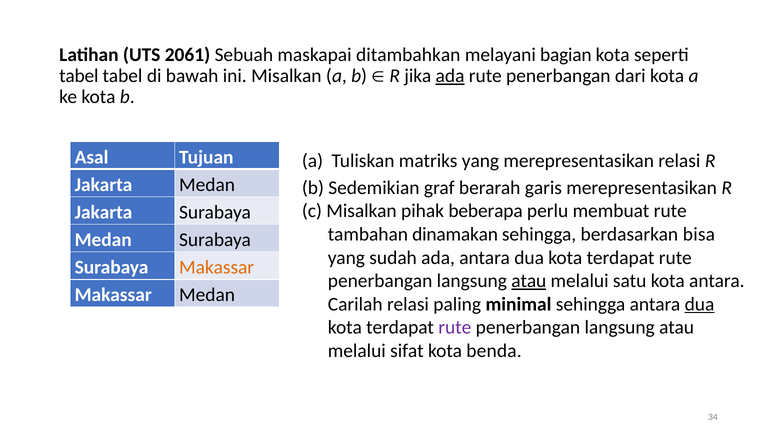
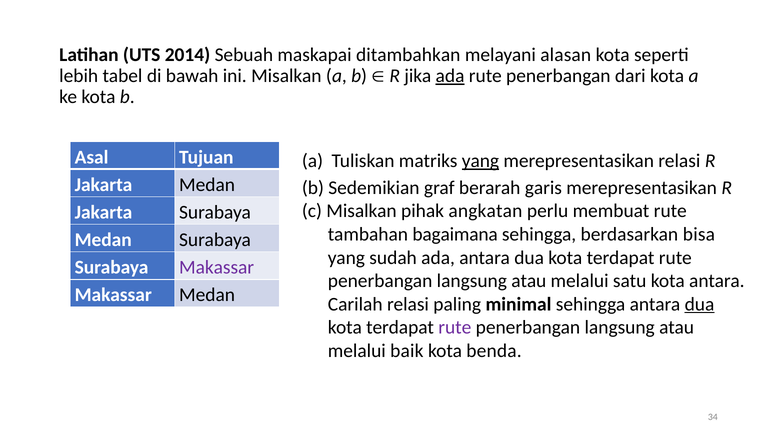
2061: 2061 -> 2014
bagian: bagian -> alasan
tabel at (79, 76): tabel -> lebih
yang at (480, 161) underline: none -> present
beberapa: beberapa -> angkatan
dinamakan: dinamakan -> bagaimana
Makassar at (217, 267) colour: orange -> purple
atau at (529, 281) underline: present -> none
sifat: sifat -> baik
